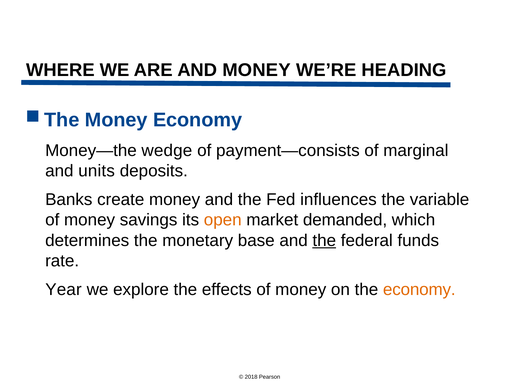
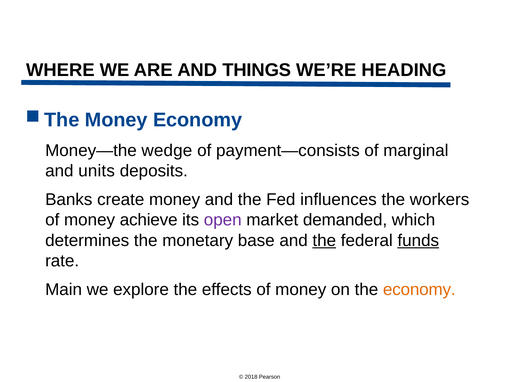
AND MONEY: MONEY -> THINGS
variable: variable -> workers
savings: savings -> achieve
open colour: orange -> purple
funds underline: none -> present
Year: Year -> Main
